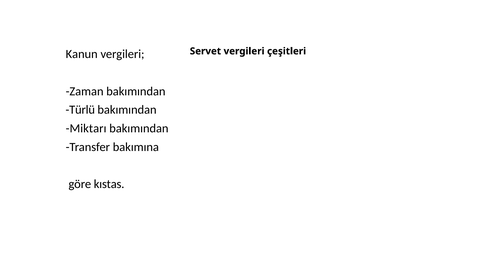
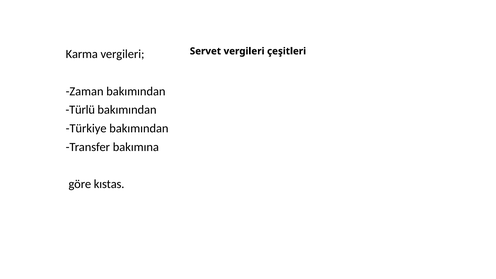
Kanun: Kanun -> Karma
Miktarı: Miktarı -> Türkiye
